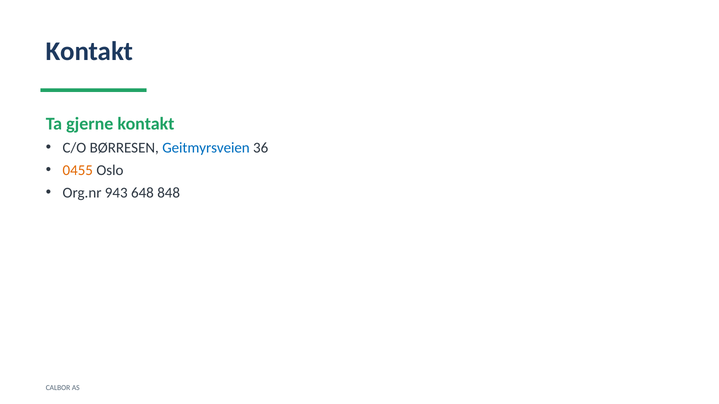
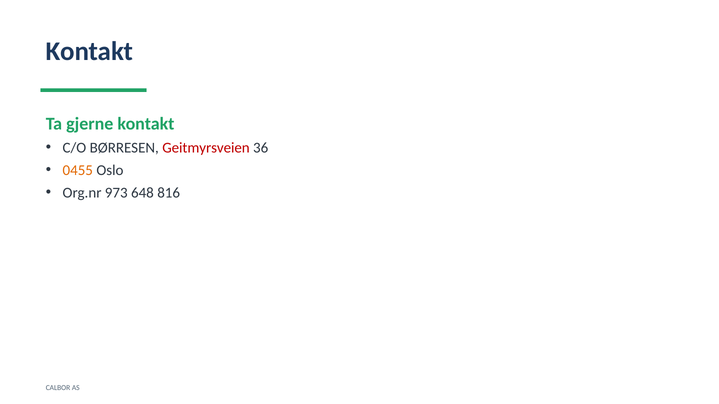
Geitmyrsveien colour: blue -> red
943: 943 -> 973
848: 848 -> 816
